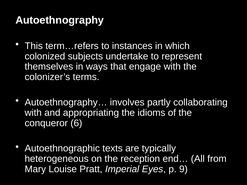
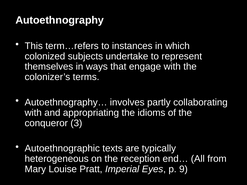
6: 6 -> 3
